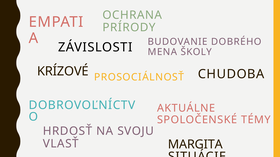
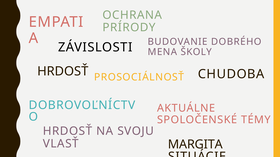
KRÍZOVÉ at (63, 72): KRÍZOVÉ -> HRDOSŤ
